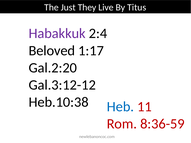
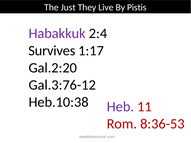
Titus: Titus -> Pistis
Beloved: Beloved -> Survives
Gal.3:12-12: Gal.3:12-12 -> Gal.3:76-12
Heb colour: blue -> purple
8:36-59: 8:36-59 -> 8:36-53
